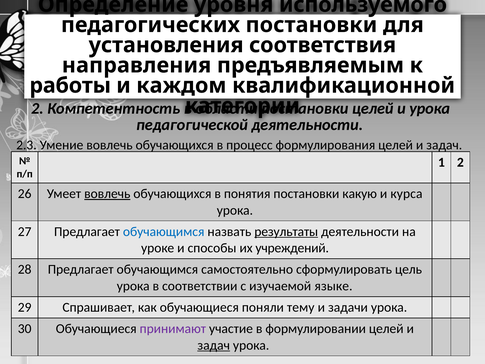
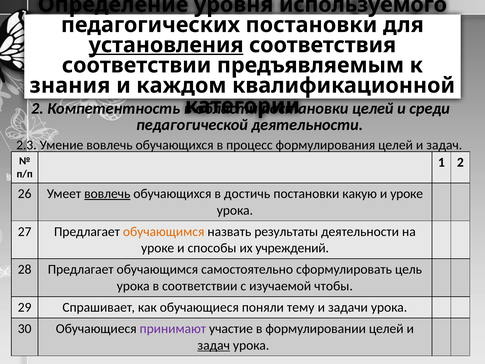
установления underline: none -> present
направления at (137, 65): направления -> соответствии
работы: работы -> знания
и урока: урока -> среди
понятия: понятия -> достичь
и курса: курса -> уроке
обучающимся at (164, 231) colour: blue -> orange
результаты underline: present -> none
языке: языке -> чтобы
